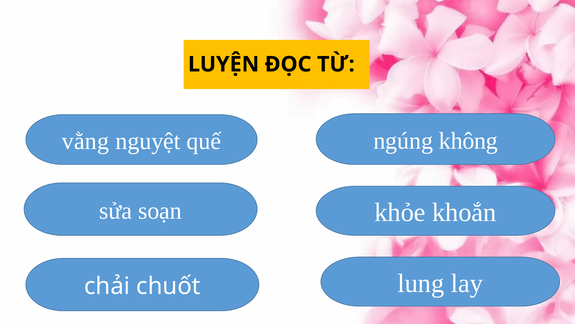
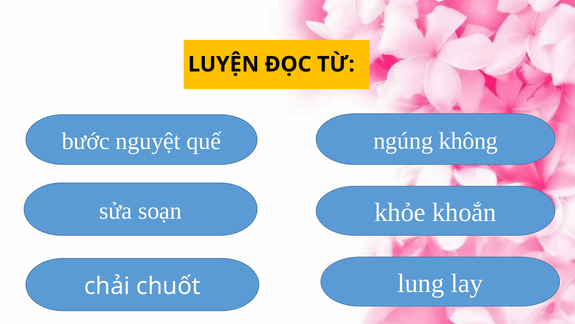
vằng: vằng -> bước
